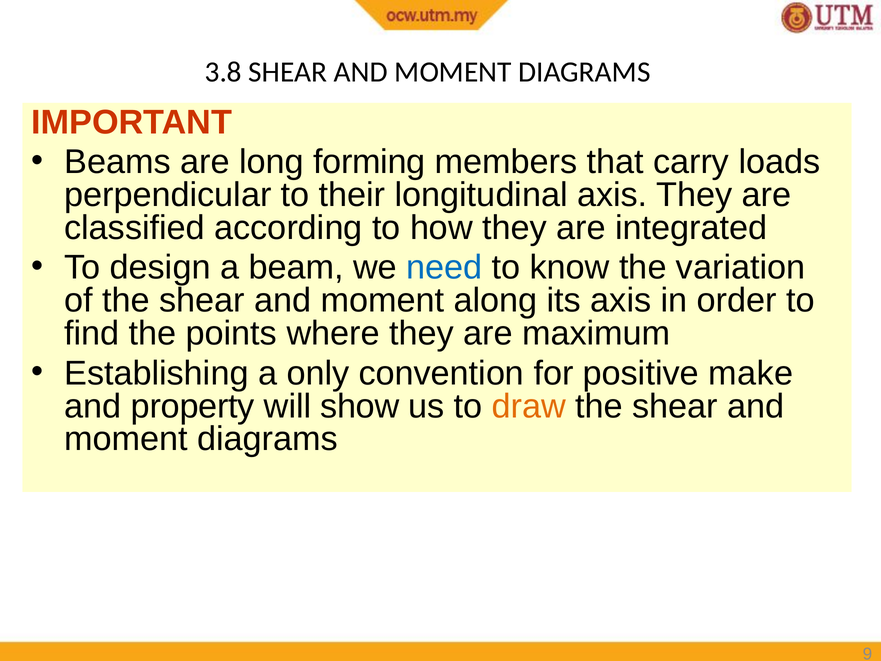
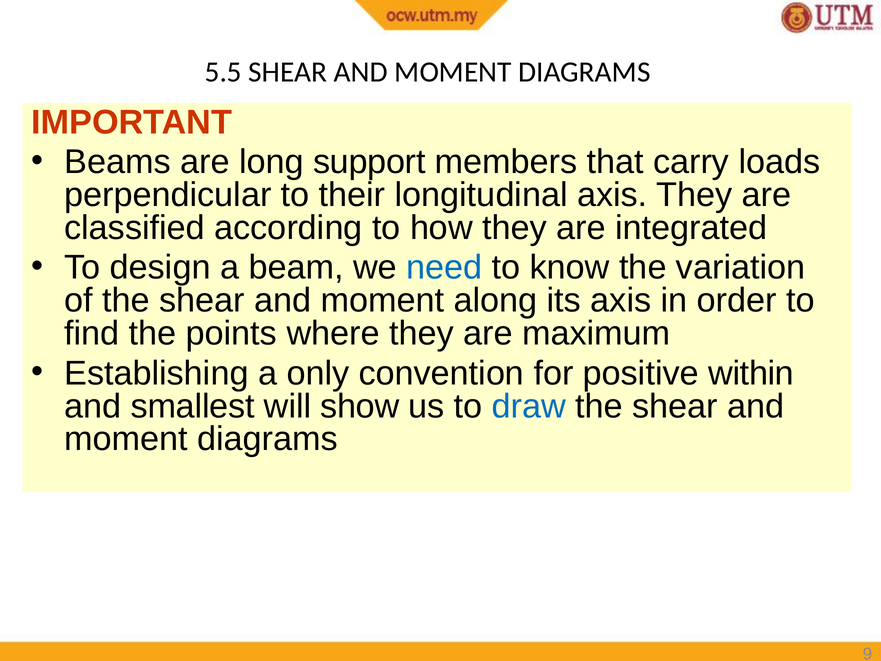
3.8: 3.8 -> 5.5
forming: forming -> support
make: make -> within
property: property -> smallest
draw colour: orange -> blue
